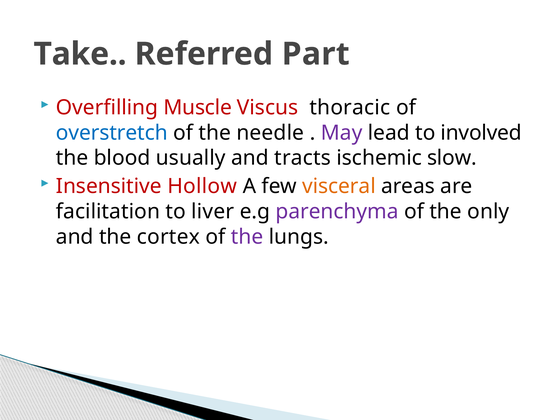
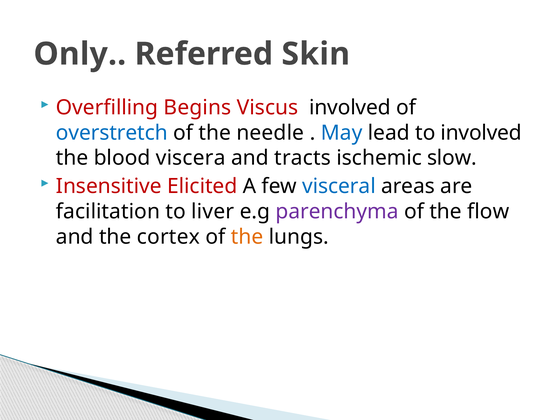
Take: Take -> Only
Part: Part -> Skin
Muscle: Muscle -> Begins
Viscus thoracic: thoracic -> involved
May colour: purple -> blue
usually: usually -> viscera
Hollow: Hollow -> Elicited
visceral colour: orange -> blue
only: only -> flow
the at (247, 237) colour: purple -> orange
